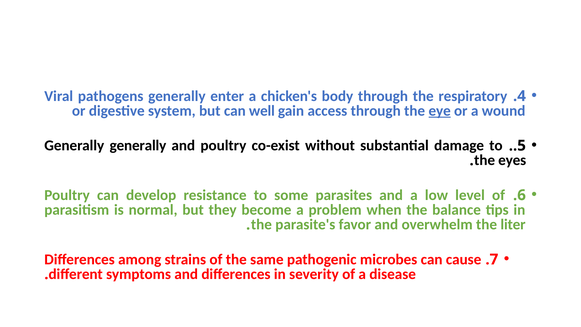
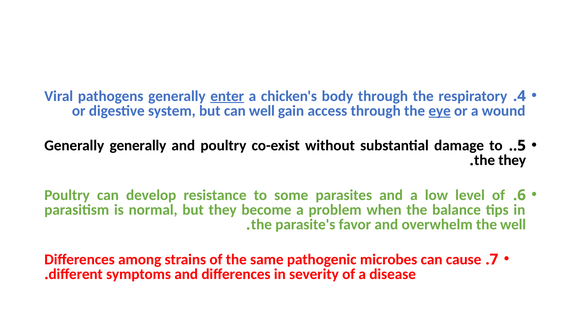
enter underline: none -> present
the eyes: eyes -> they
the liter: liter -> well
